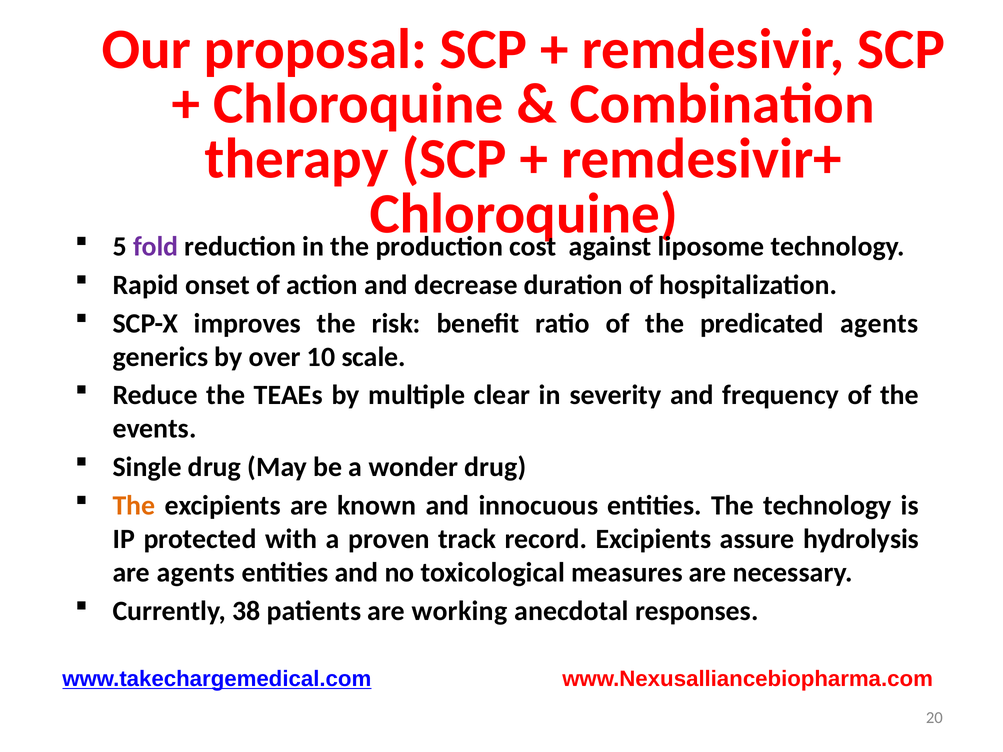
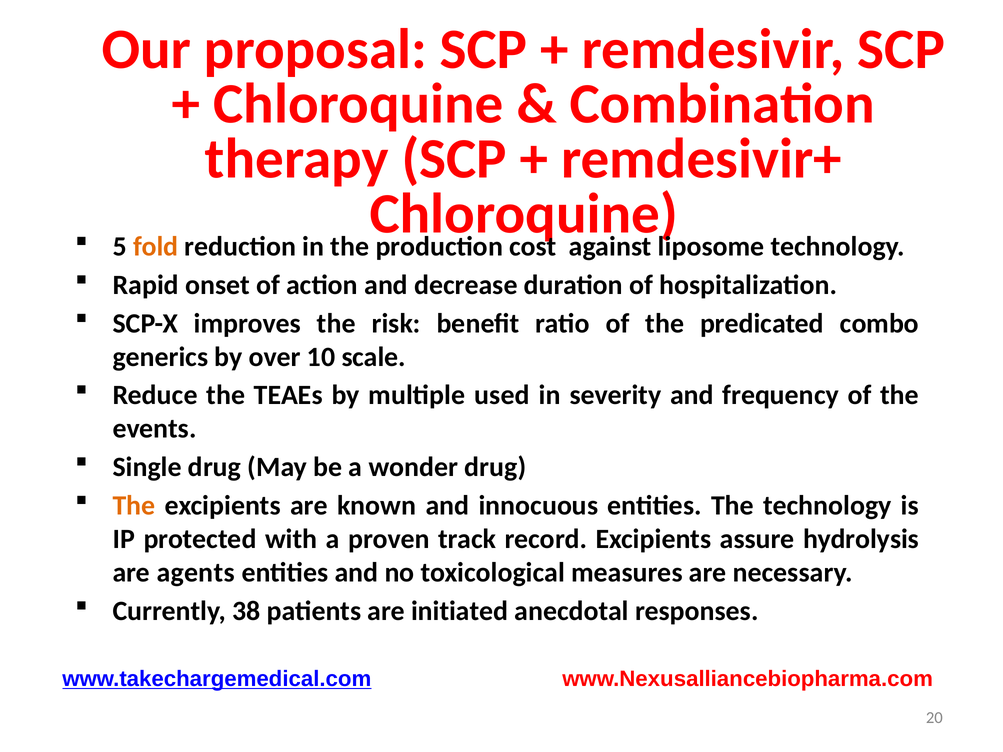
fold colour: purple -> orange
predicated agents: agents -> combo
clear: clear -> used
working: working -> initiated
